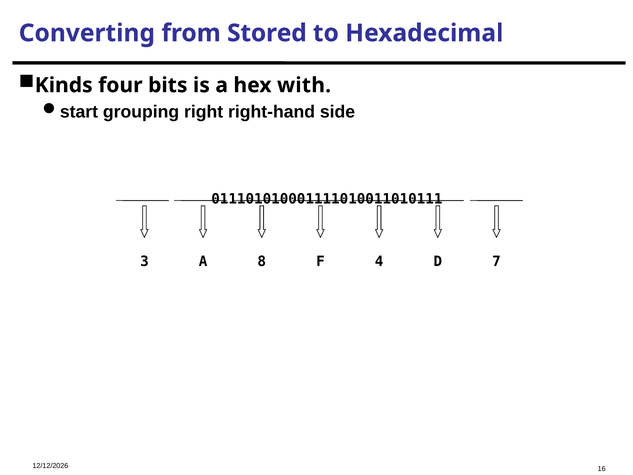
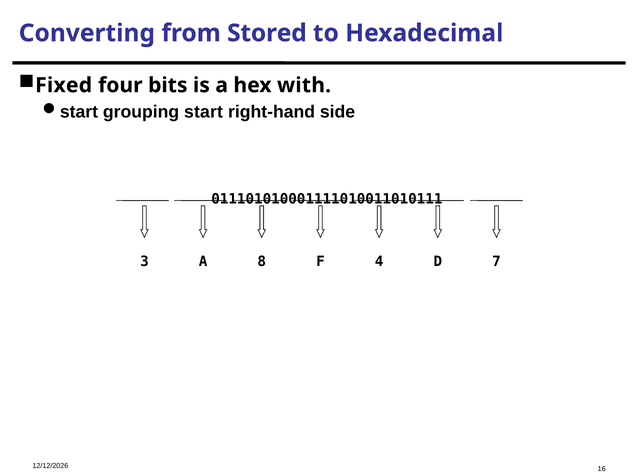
Kinds: Kinds -> Fixed
right: right -> start
